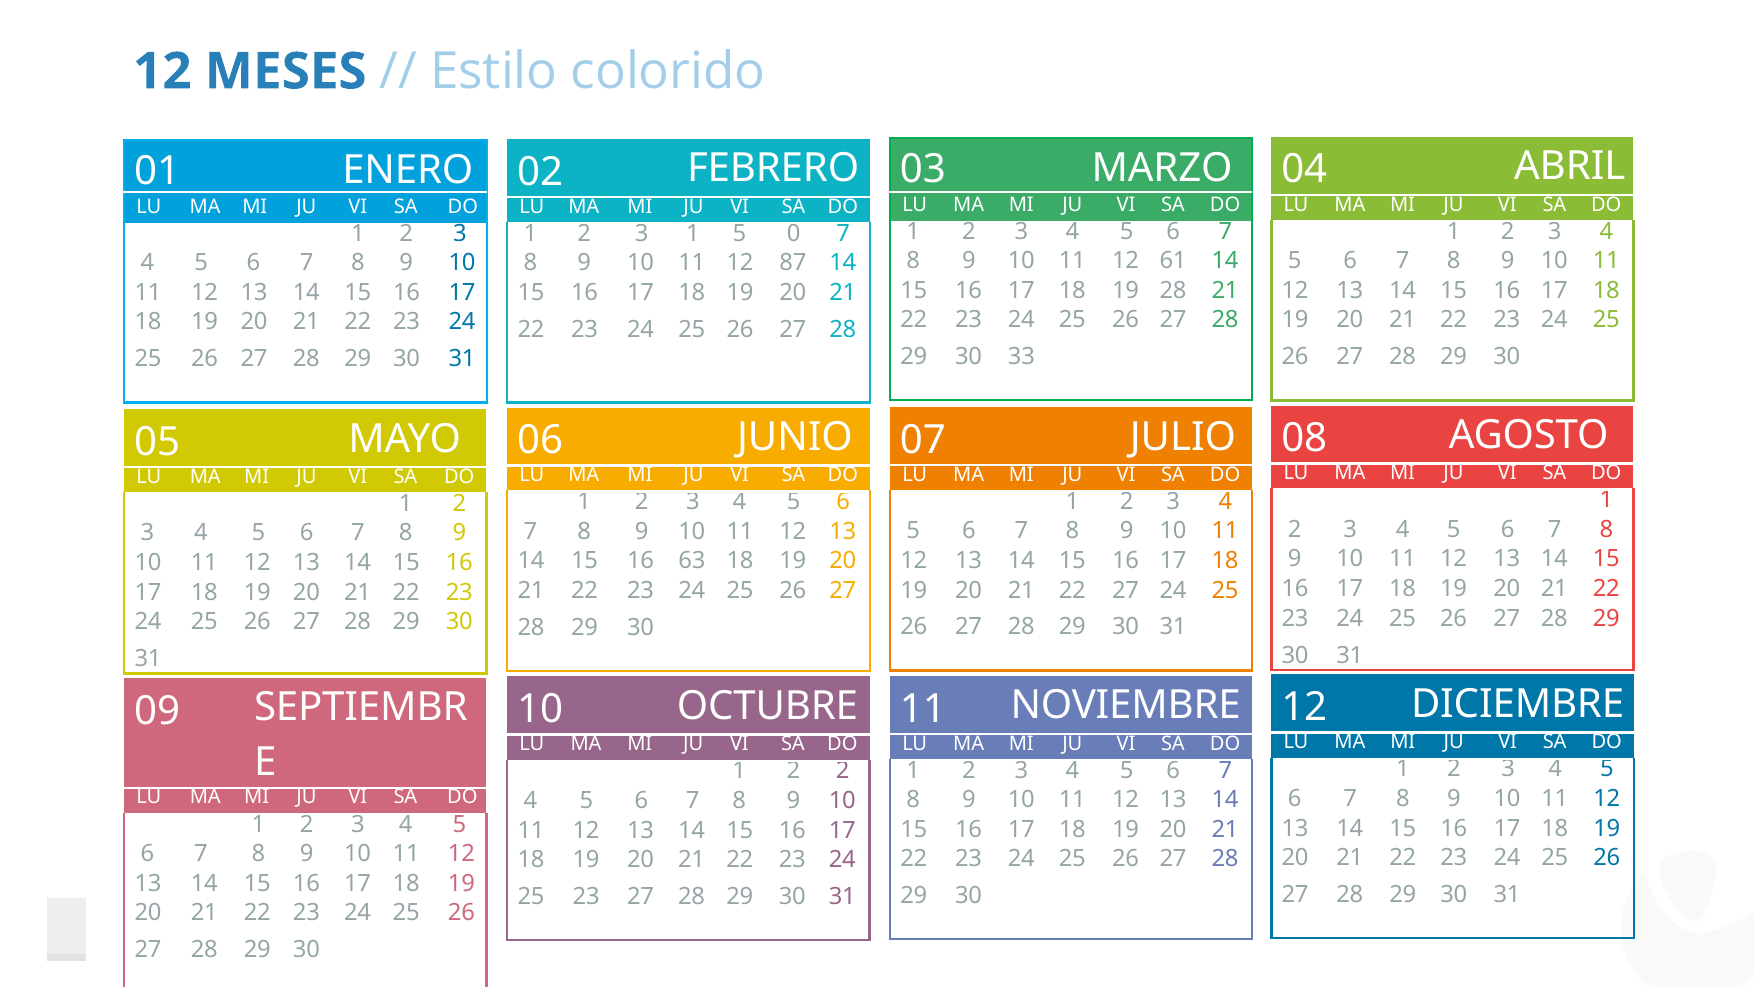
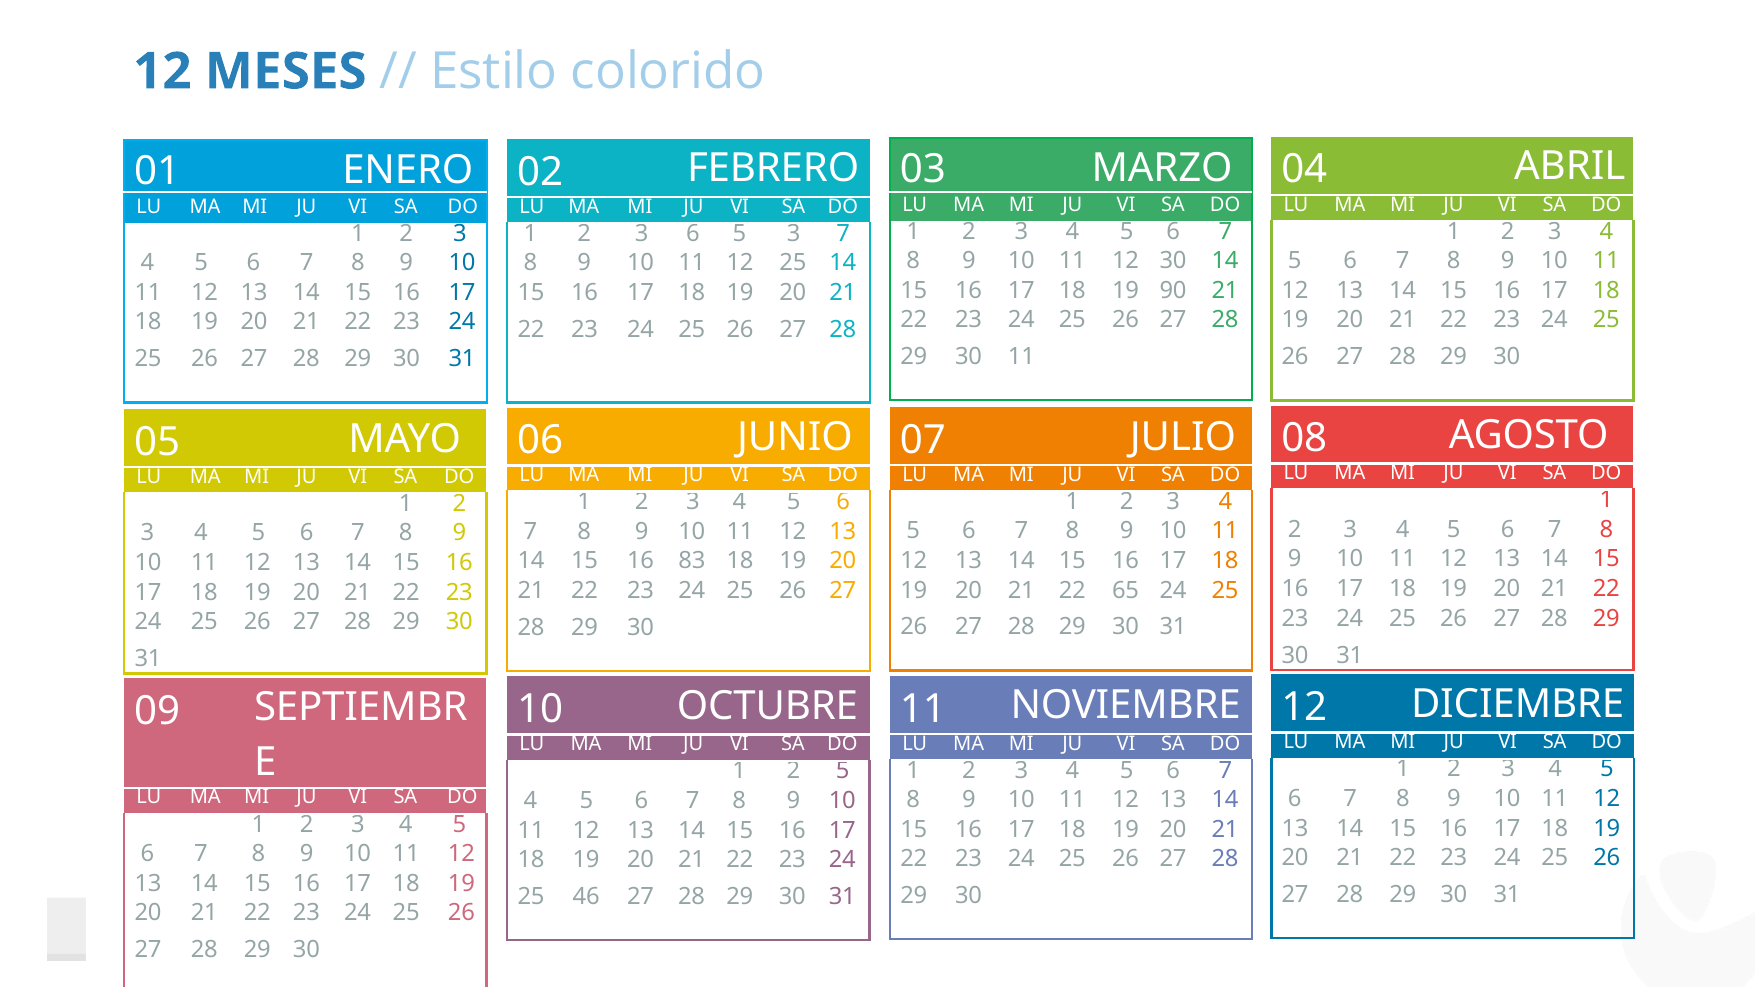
3 1: 1 -> 6
5 0: 0 -> 3
12 61: 61 -> 30
12 87: 87 -> 25
19 28: 28 -> 90
30 33: 33 -> 11
63: 63 -> 83
22 27: 27 -> 65
2 2: 2 -> 5
25 23: 23 -> 46
